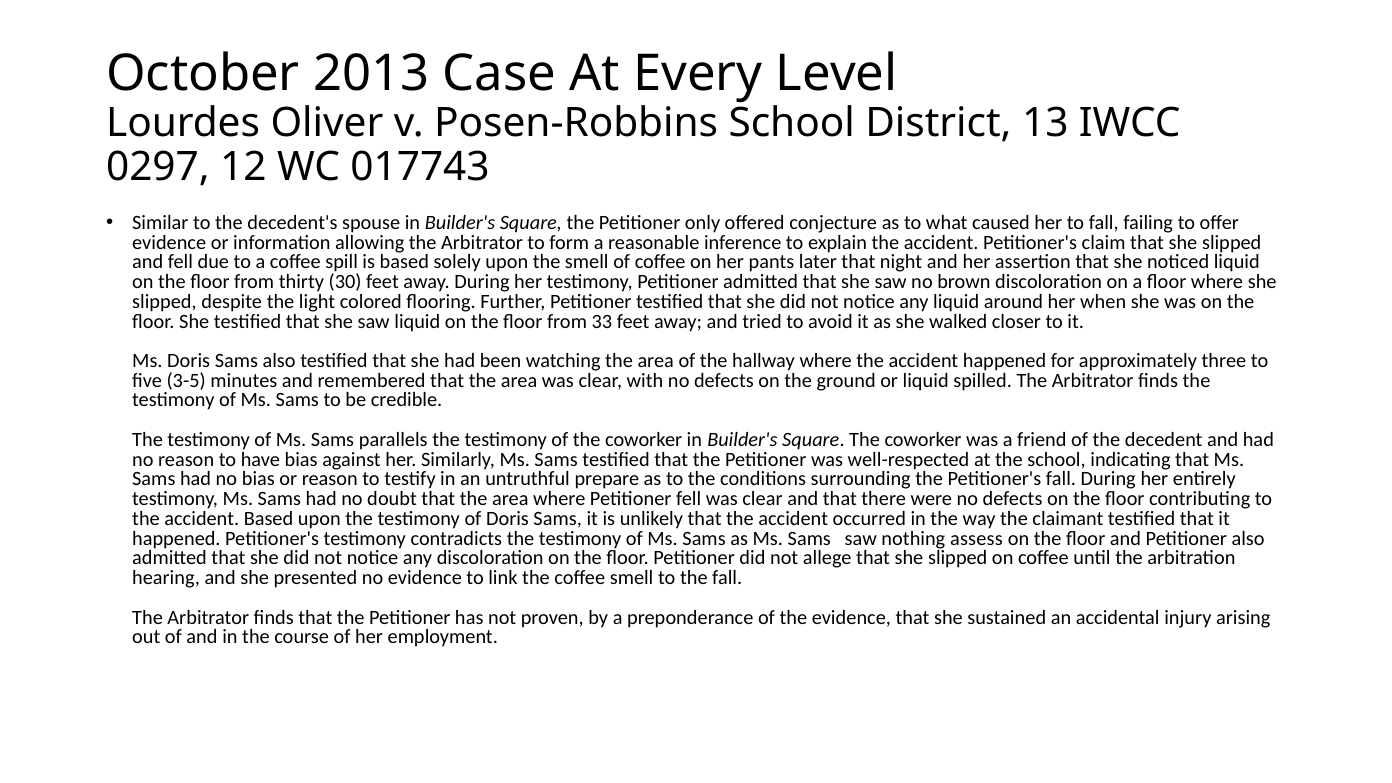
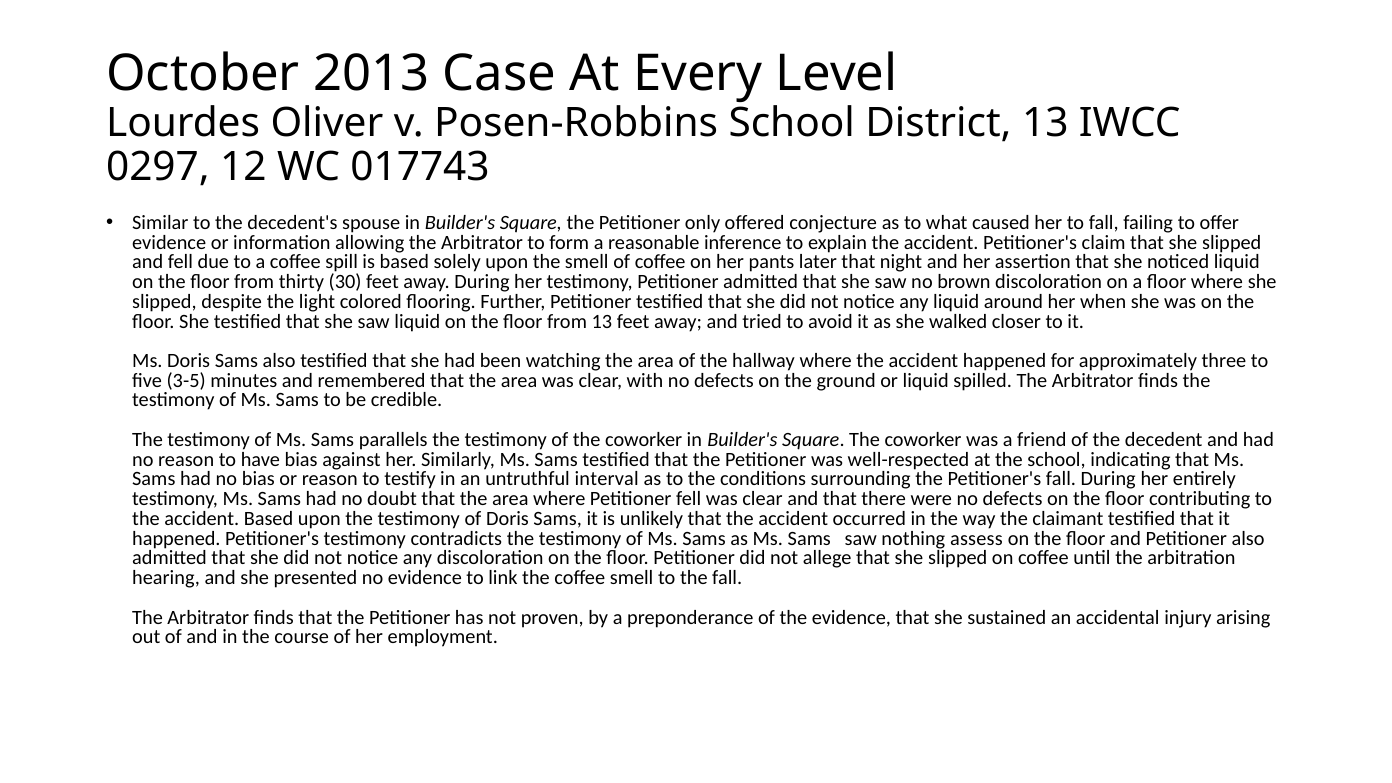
from 33: 33 -> 13
prepare: prepare -> interval
